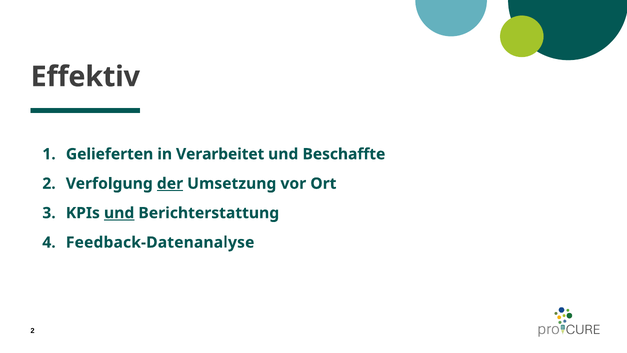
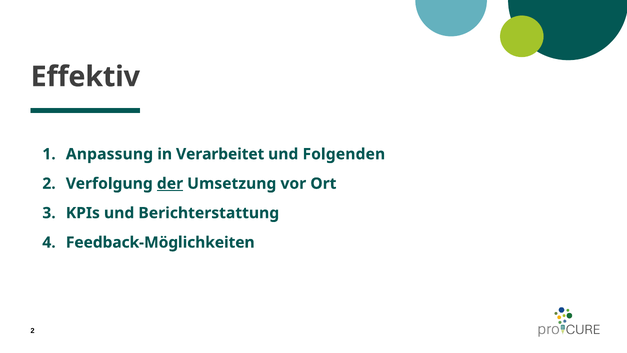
Gelieferten: Gelieferten -> Anpassung
Beschaffte: Beschaffte -> Folgenden
und at (119, 213) underline: present -> none
Feedback-Datenanalyse: Feedback-Datenanalyse -> Feedback-Möglichkeiten
